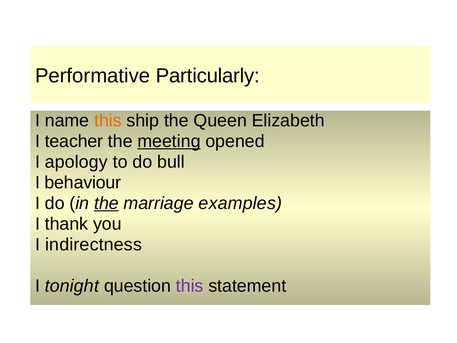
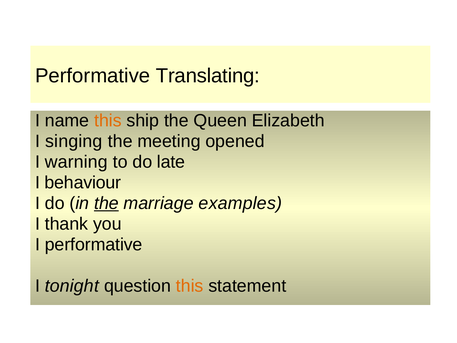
Particularly: Particularly -> Translating
teacher: teacher -> singing
meeting underline: present -> none
apology: apology -> warning
bull: bull -> late
I indirectness: indirectness -> performative
this at (190, 286) colour: purple -> orange
